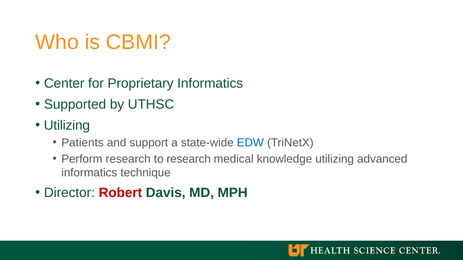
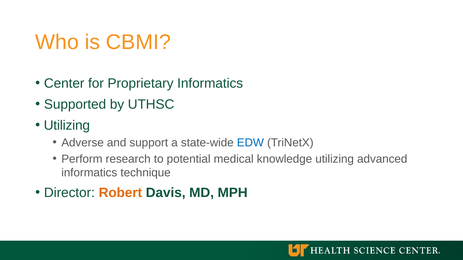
Patients: Patients -> Adverse
to research: research -> potential
Robert colour: red -> orange
